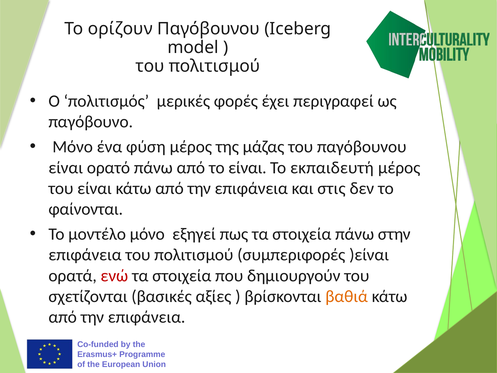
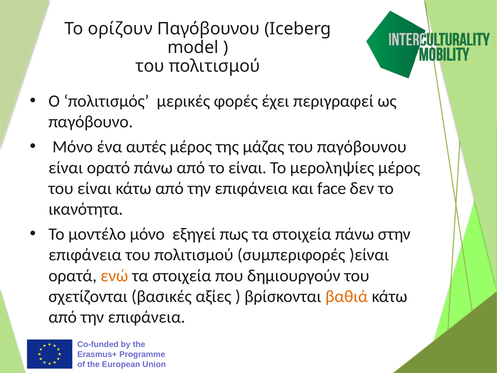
φύση: φύση -> αυτές
εκπαιδευτή: εκπαιδευτή -> μεροληψίες
στις: στις -> face
φαίνονται: φαίνονται -> ικανότητα
ενώ colour: red -> orange
